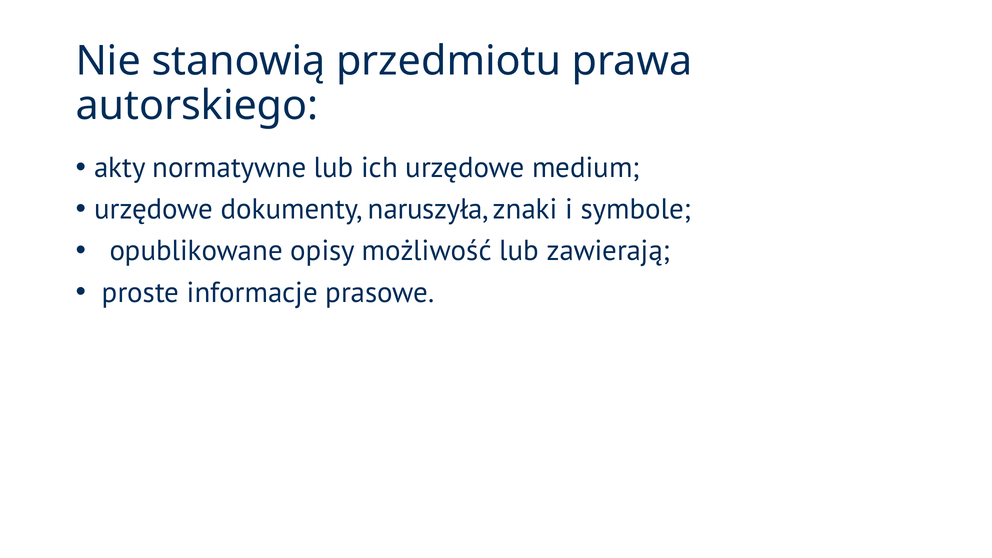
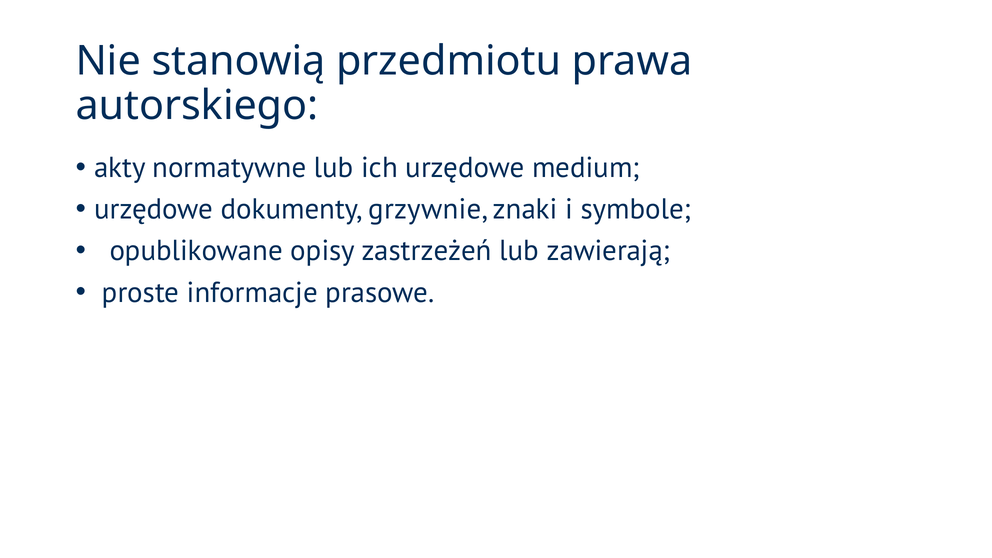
naruszyła: naruszyła -> grzywnie
możliwość: możliwość -> zastrzeżeń
